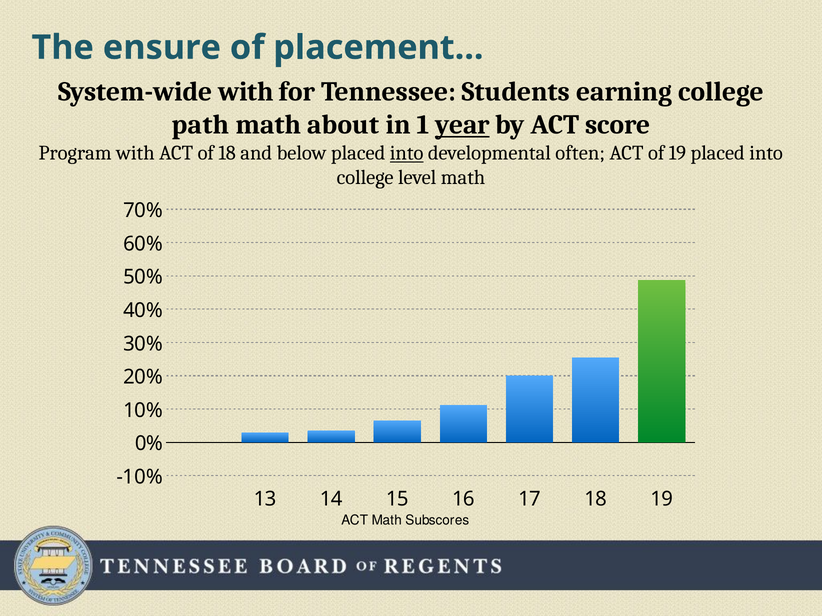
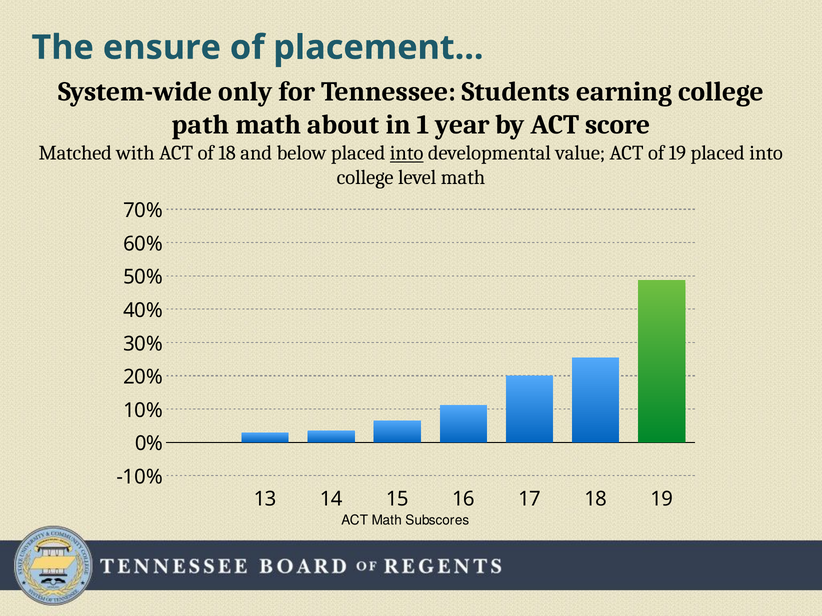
System-wide with: with -> only
year underline: present -> none
Program: Program -> Matched
often: often -> value
